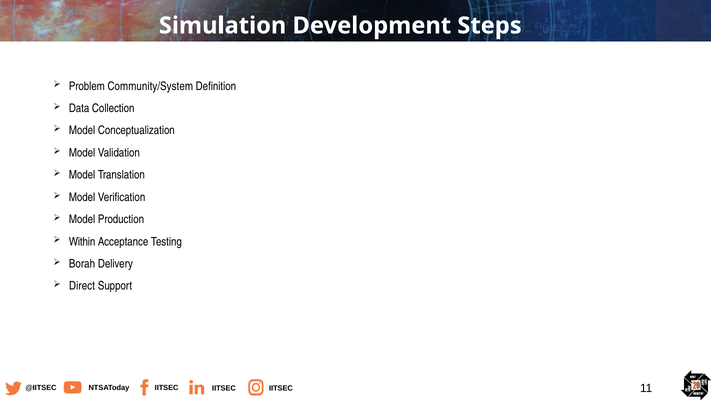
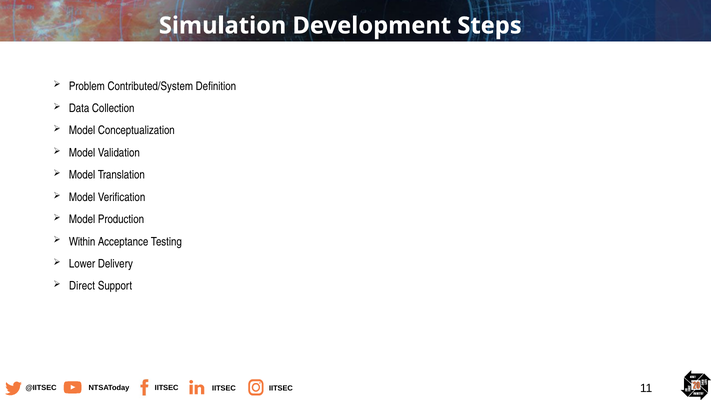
Community/System: Community/System -> Contributed/System
Borah: Borah -> Lower
